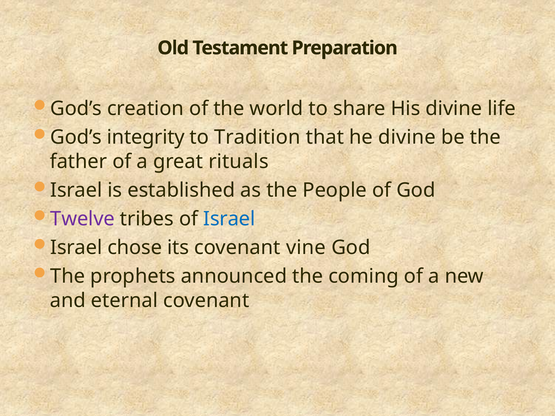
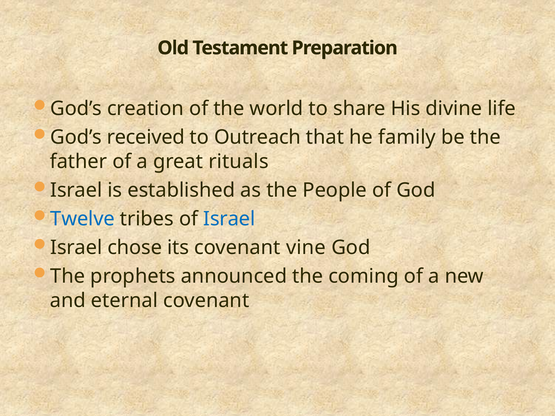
integrity: integrity -> received
Tradition: Tradition -> Outreach
he divine: divine -> family
Twelve colour: purple -> blue
